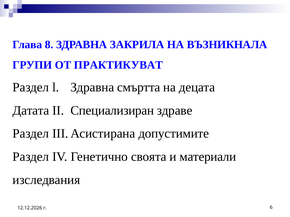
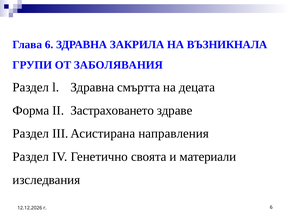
Глава 8: 8 -> 6
ПРАКТИКУВАТ: ПРАКТИКУВАТ -> ЗАБОЛЯВАНИЯ
Датата: Датата -> Форма
Специализиран: Специализиран -> Застраховането
допустимите: допустимите -> направления
